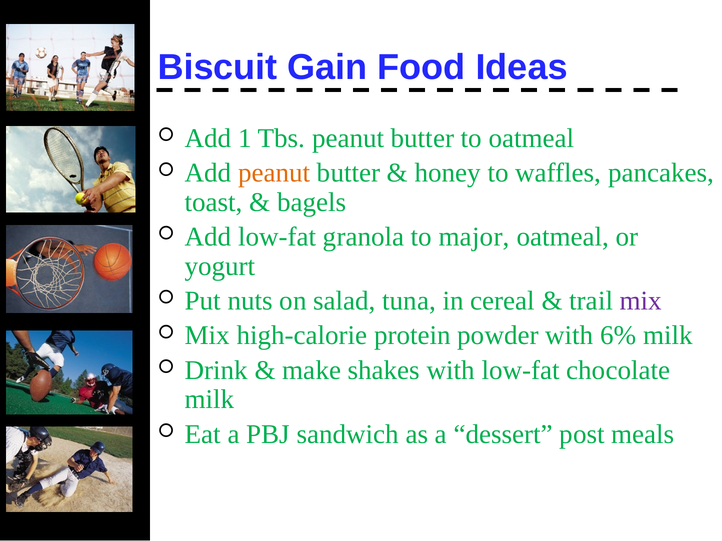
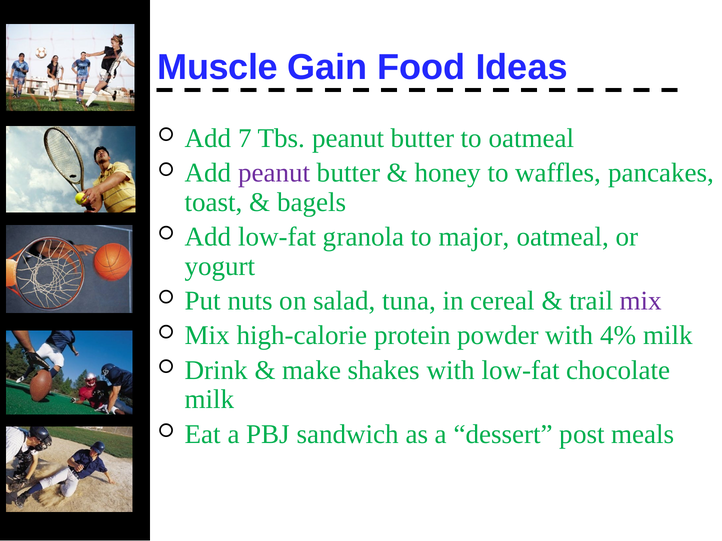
Biscuit: Biscuit -> Muscle
1: 1 -> 7
peanut at (274, 173) colour: orange -> purple
6%: 6% -> 4%
